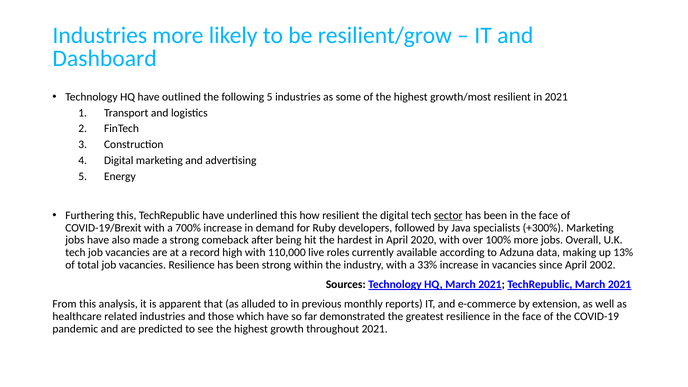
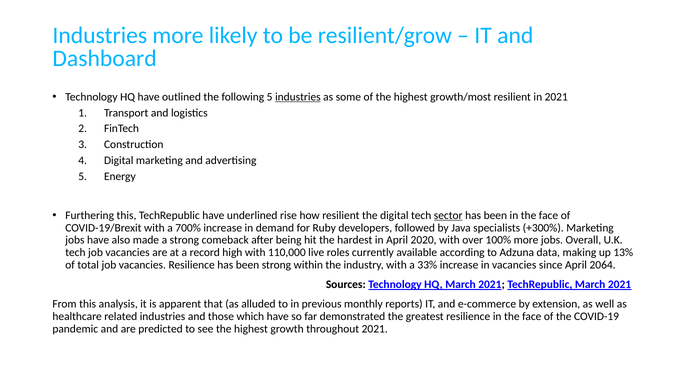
industries at (298, 97) underline: none -> present
underlined this: this -> rise
2002: 2002 -> 2064
